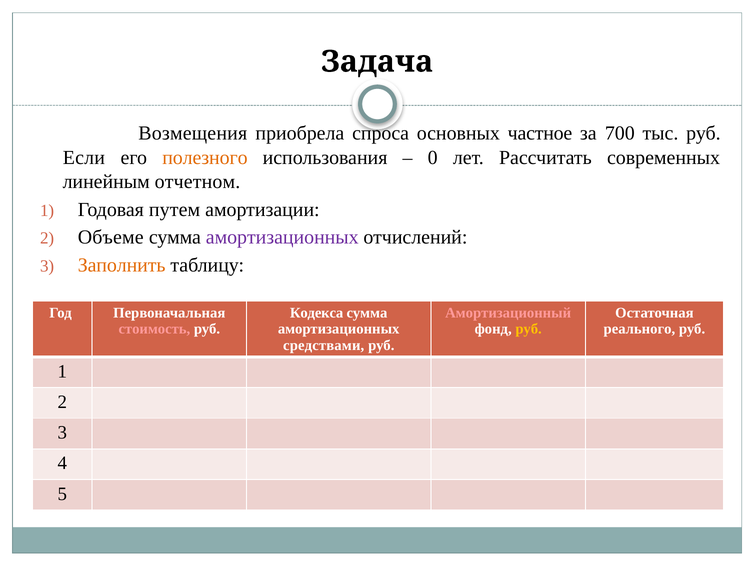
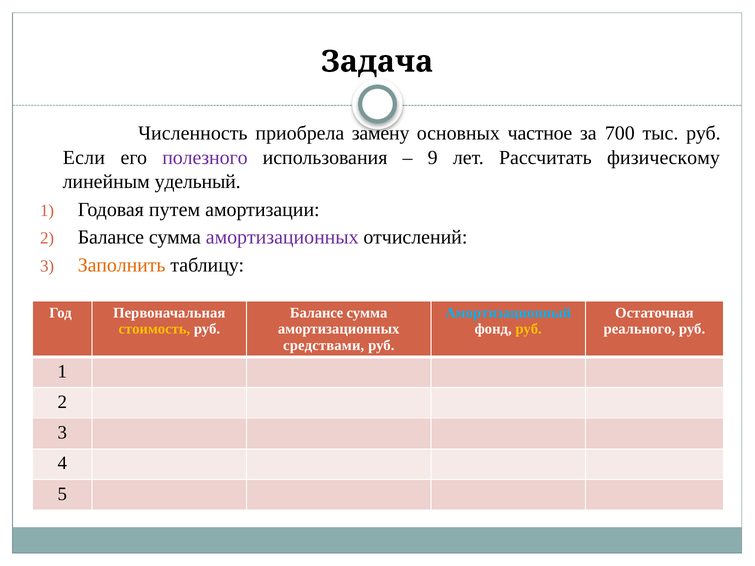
Возмещения: Возмещения -> Численность
спроса: спроса -> замену
полезного colour: orange -> purple
0: 0 -> 9
современных: современных -> физическому
отчетном: отчетном -> удельный
2 Объеме: Объеме -> Балансе
Кодекса at (317, 313): Кодекса -> Балансе
Амортизационный colour: pink -> light blue
стоимость colour: pink -> yellow
